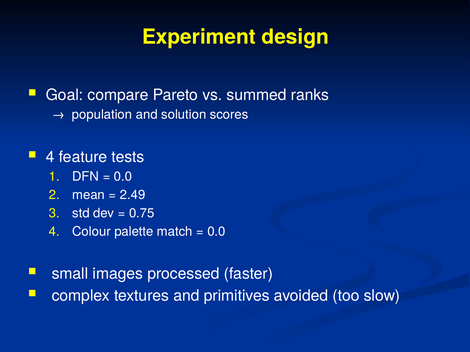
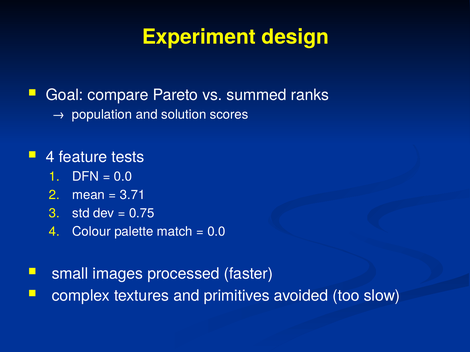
2.49: 2.49 -> 3.71
